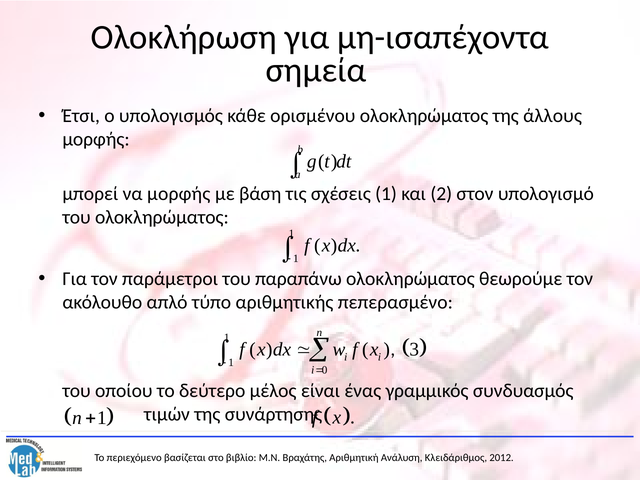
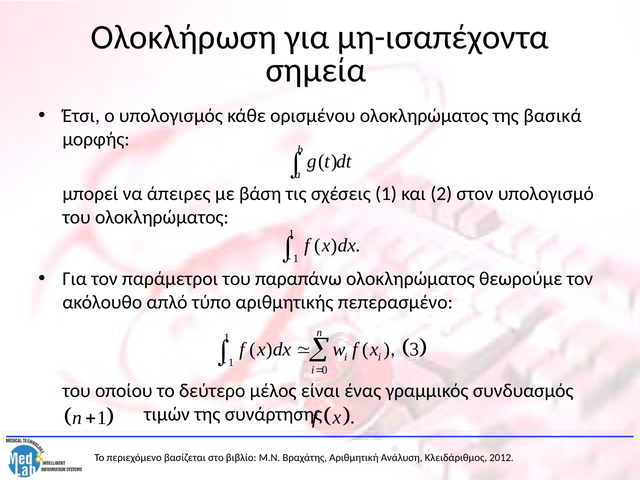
άλλους: άλλους -> βασικά
να μορφής: μορφής -> άπειρες
